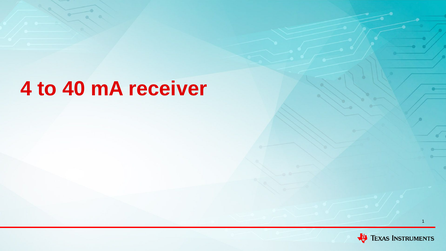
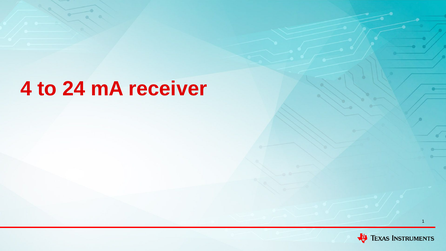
40: 40 -> 24
